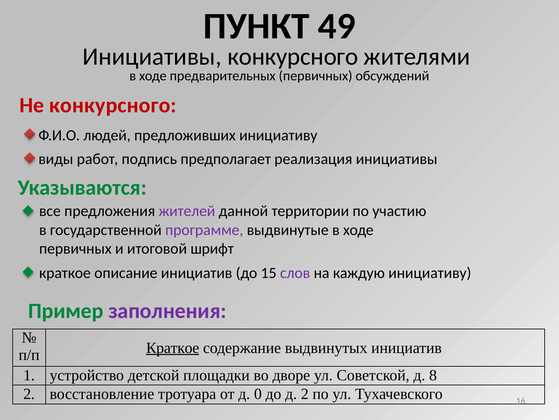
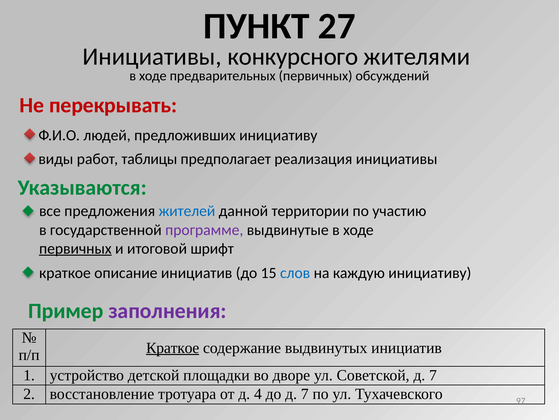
49: 49 -> 27
Не конкурсного: конкурсного -> перекрывать
подпись: подпись -> таблицы
жителей colour: purple -> blue
первичных at (75, 248) underline: none -> present
слов colour: purple -> blue
Советской д 8: 8 -> 7
0: 0 -> 4
до д 2: 2 -> 7
16: 16 -> 97
